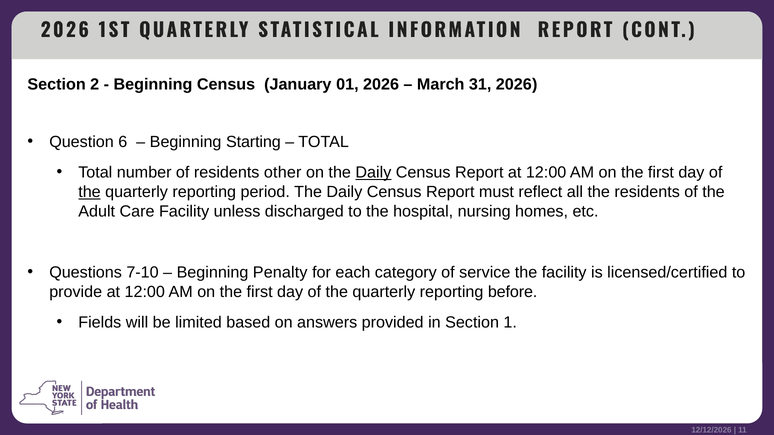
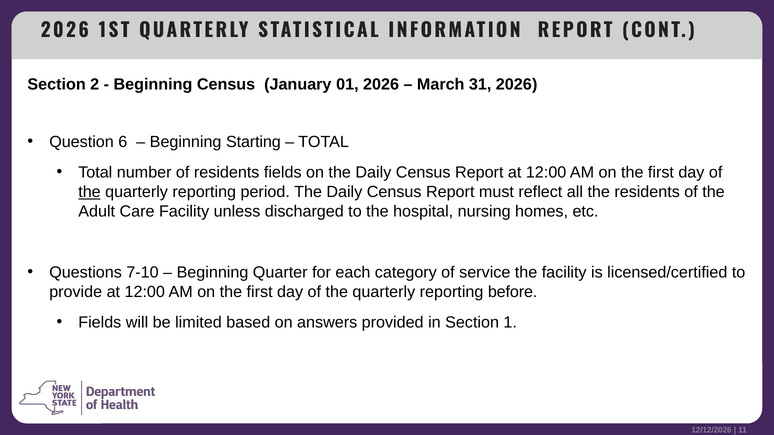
residents other: other -> fields
Daily at (373, 173) underline: present -> none
Penalty: Penalty -> Quarter
